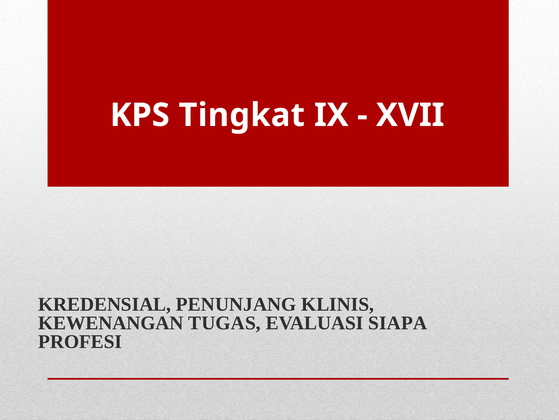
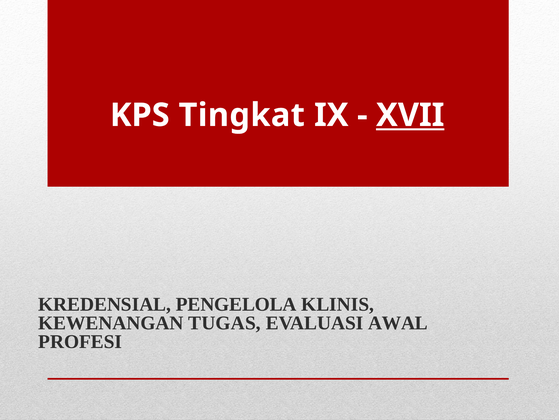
XVII underline: none -> present
PENUNJANG: PENUNJANG -> PENGELOLA
SIAPA: SIAPA -> AWAL
